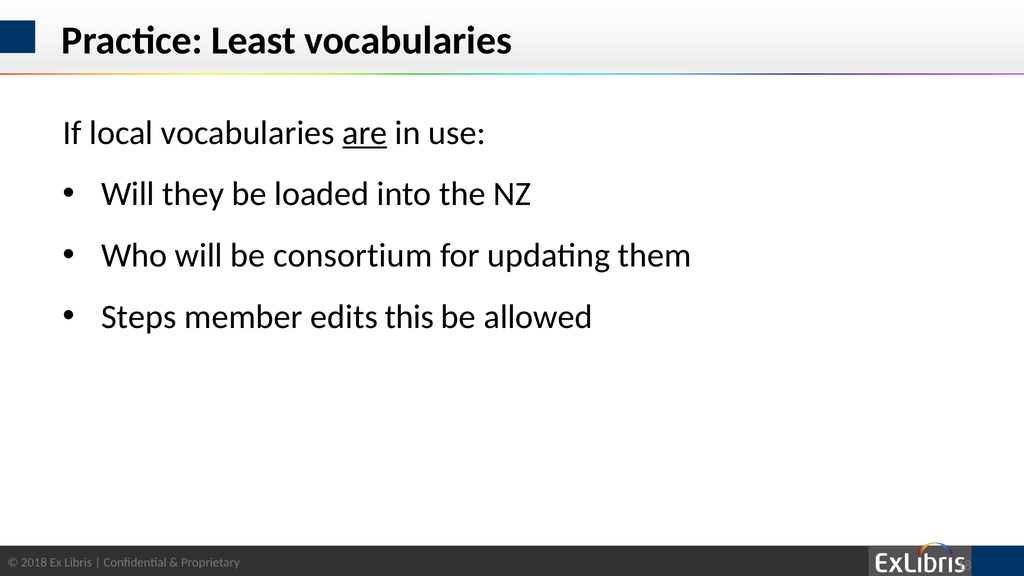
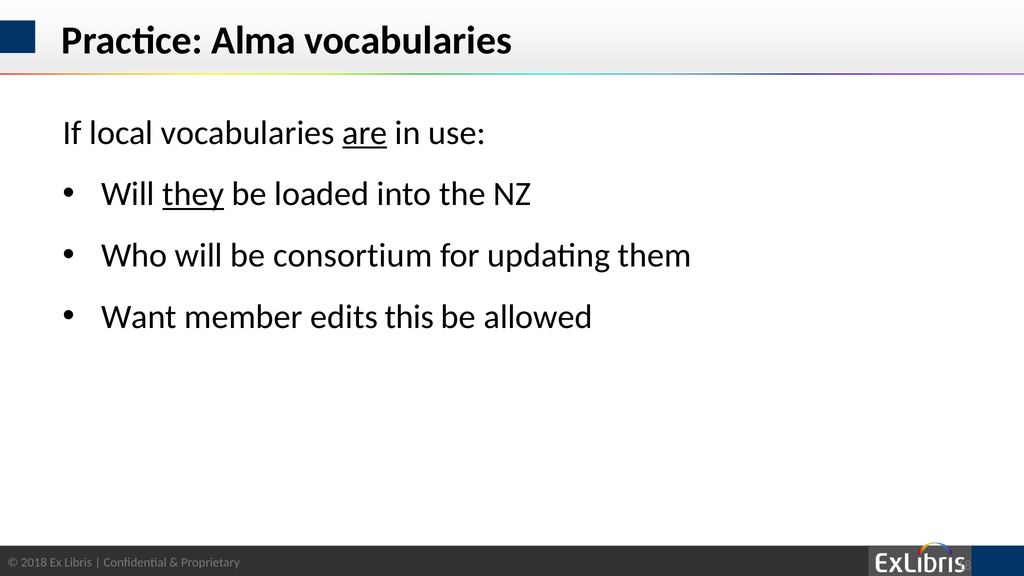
Least: Least -> Alma
they underline: none -> present
Steps: Steps -> Want
